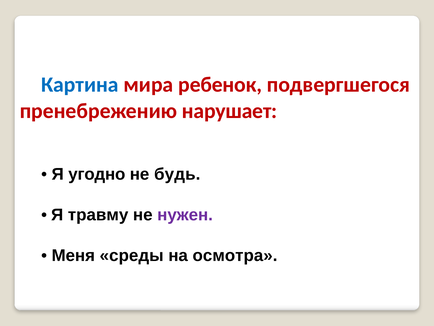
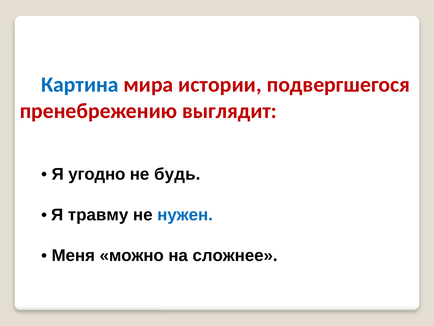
ребенок: ребенок -> истории
нарушает: нарушает -> выглядит
нужен colour: purple -> blue
среды: среды -> можно
осмотра: осмотра -> сложнее
